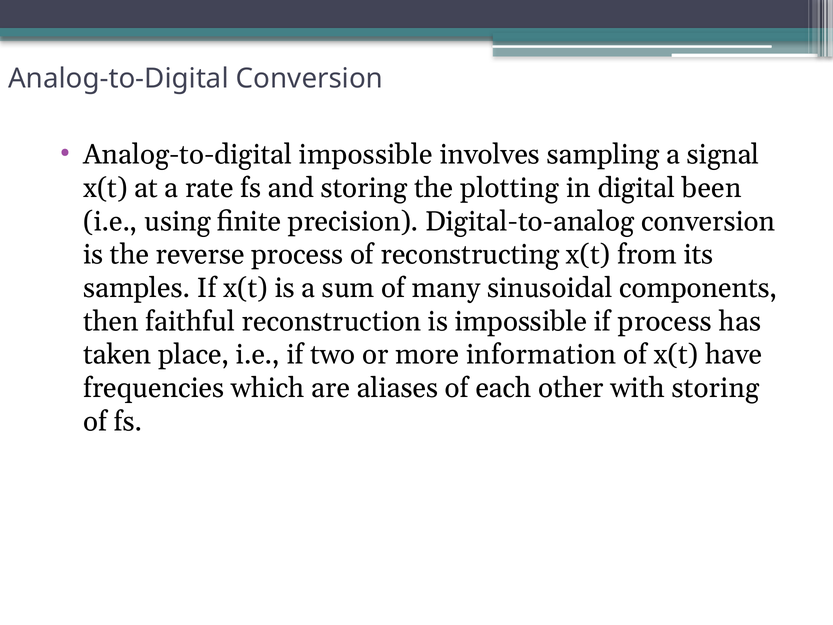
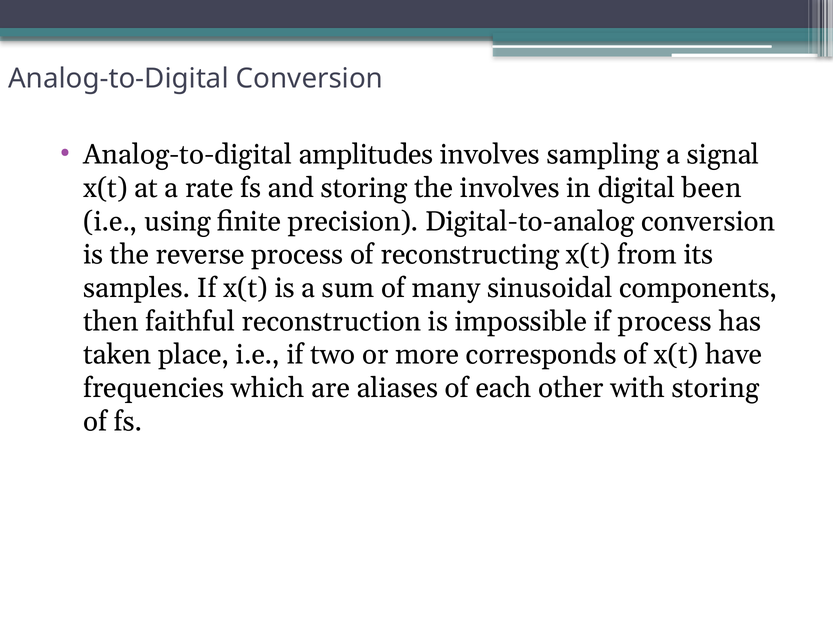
Analog-to-digital impossible: impossible -> amplitudes
the plotting: plotting -> involves
information: information -> corresponds
